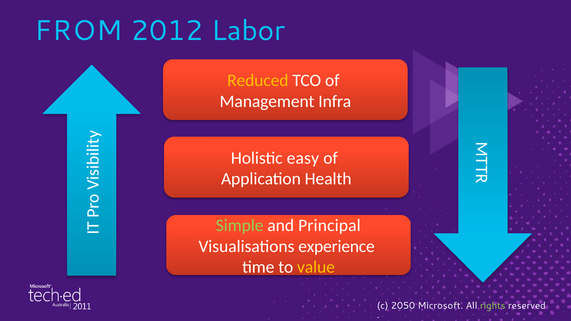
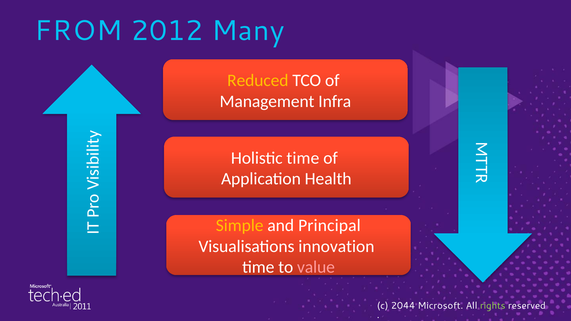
Labor: Labor -> Many
Holistic easy: easy -> time
Simple colour: light green -> yellow
experience: experience -> innovation
value colour: yellow -> pink
2050: 2050 -> 2044
